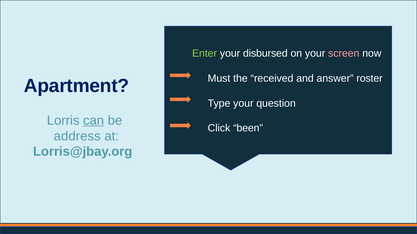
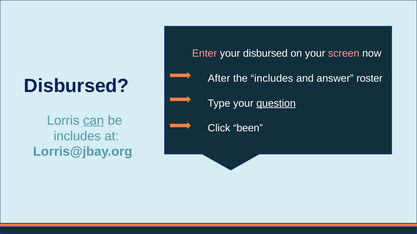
Enter colour: light green -> pink
Must: Must -> After
the received: received -> includes
Apartment at (77, 86): Apartment -> Disbursed
question underline: none -> present
address at (77, 136): address -> includes
